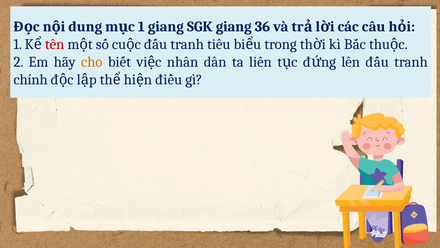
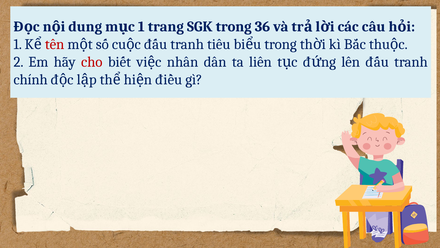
1 giang: giang -> trang
SGK giang: giang -> trong
cho colour: orange -> red
